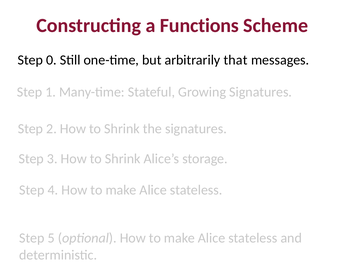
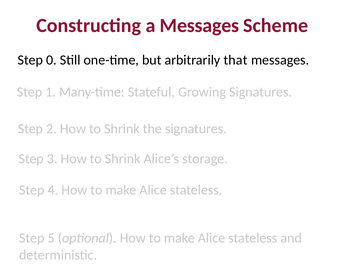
a Functions: Functions -> Messages
